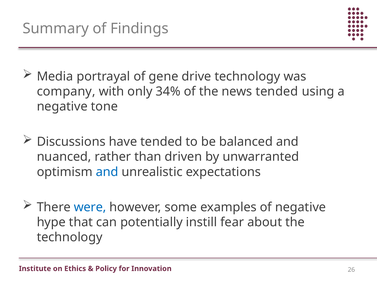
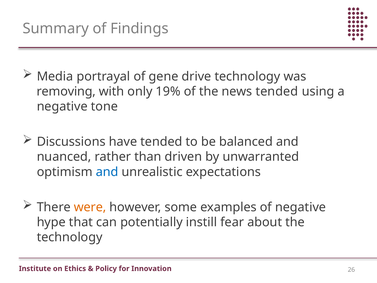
company: company -> removing
34%: 34% -> 19%
were colour: blue -> orange
